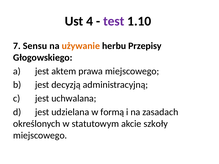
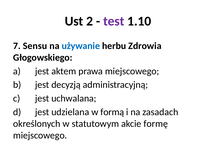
4: 4 -> 2
używanie colour: orange -> blue
Przepisy: Przepisy -> Zdrowia
szkoły: szkoły -> formę
